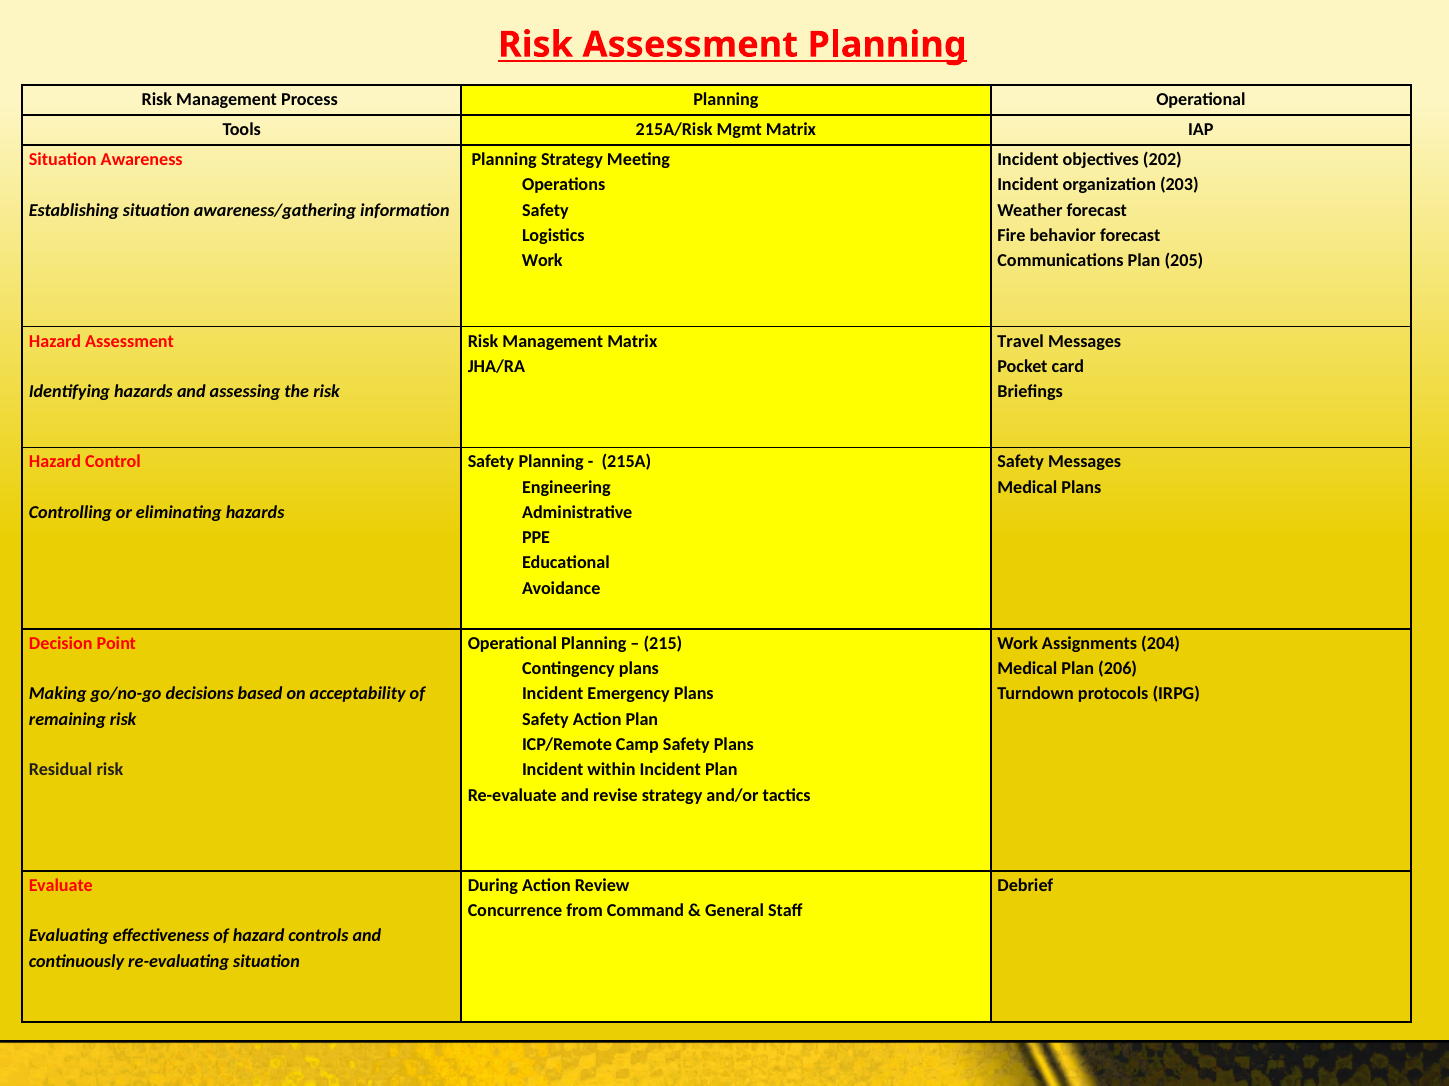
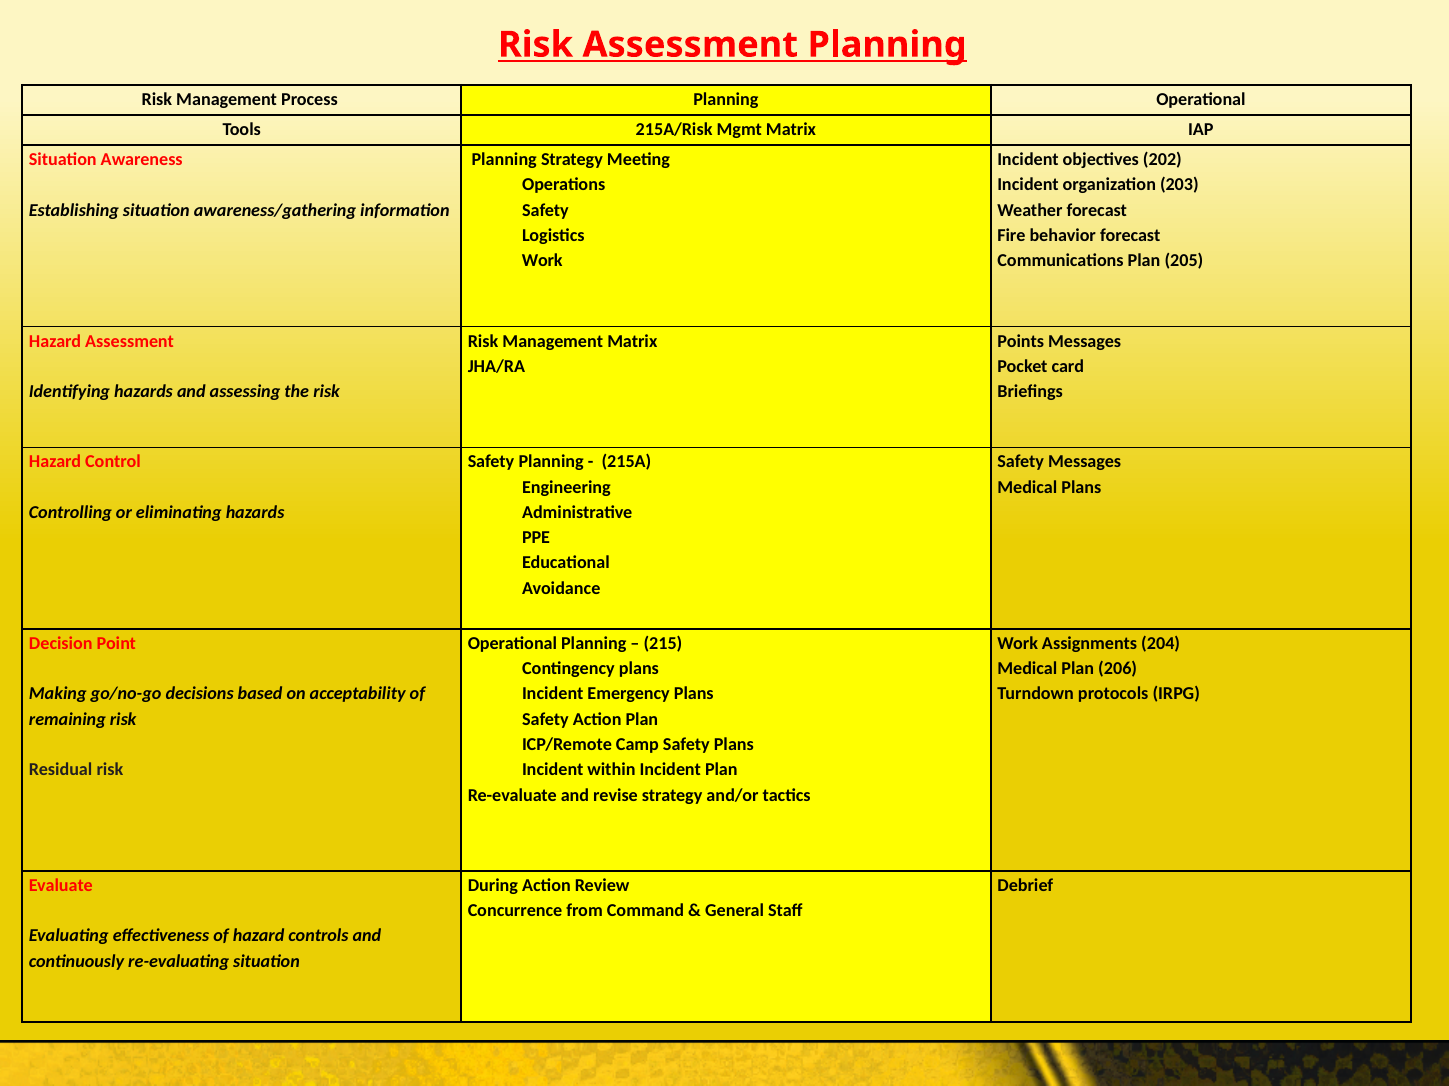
Travel: Travel -> Points
